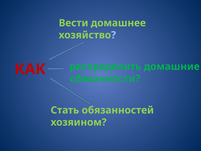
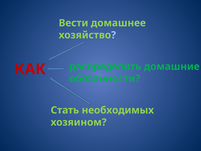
обязанностей: обязанностей -> необходимых
